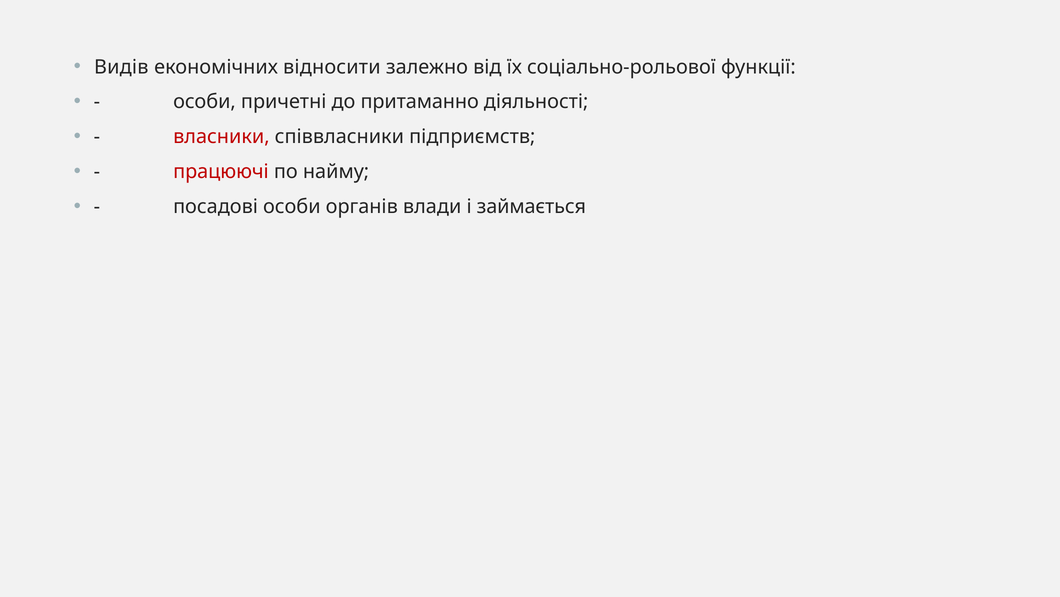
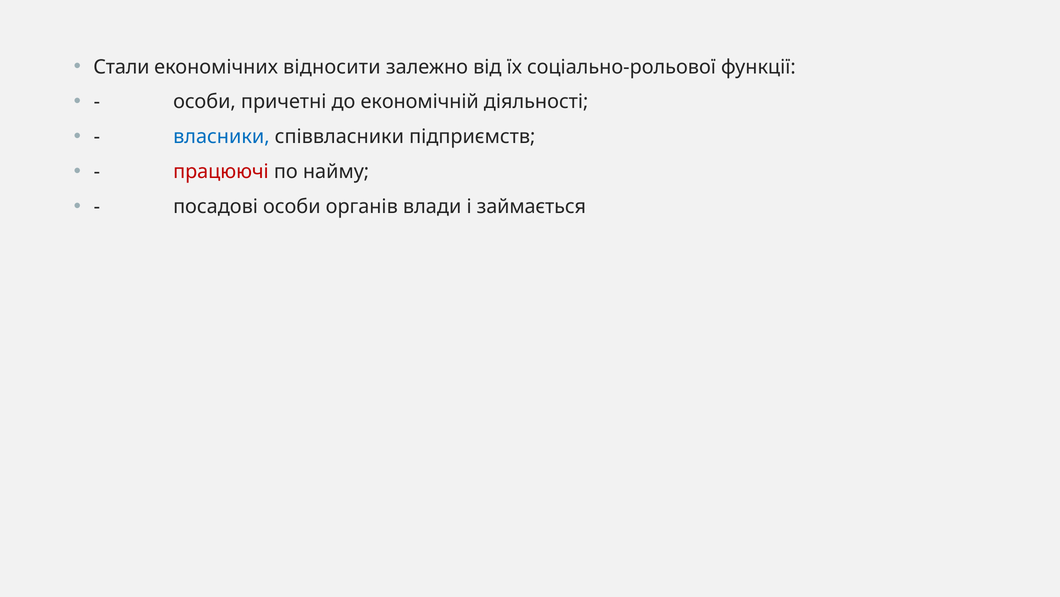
Видів: Видів -> Стали
притаманно: притаманно -> економічній
власники colour: red -> blue
